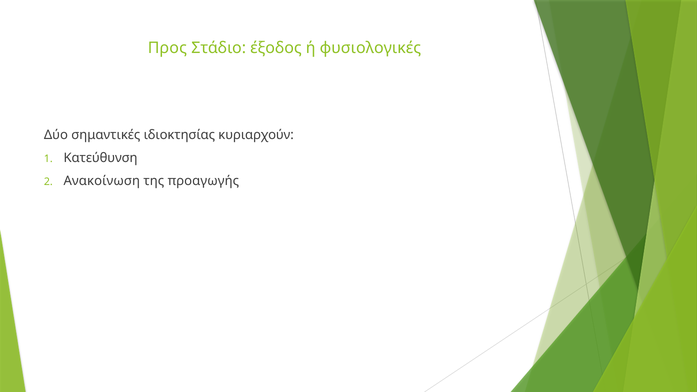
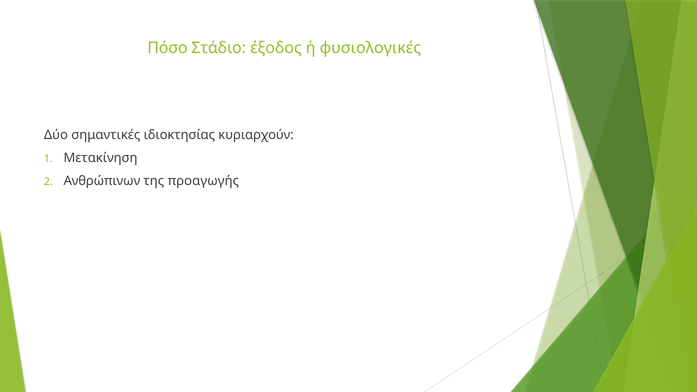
Προς: Προς -> Πόσο
Κατεύθυνση: Κατεύθυνση -> Μετακίνηση
Ανακοίνωση: Ανακοίνωση -> Ανθρώπινων
